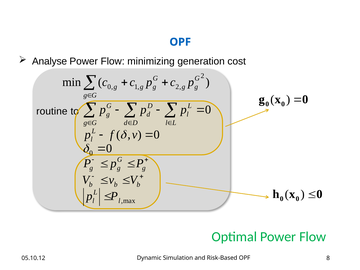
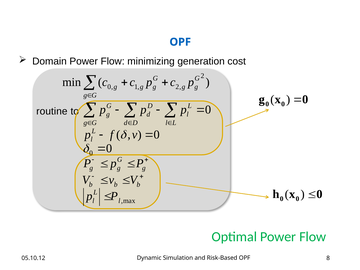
Analyse: Analyse -> Domain
